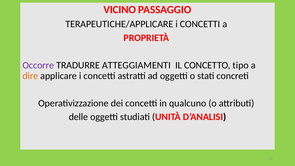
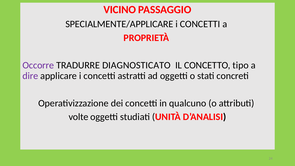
TERAPEUTICHE/APPLICARE: TERAPEUTICHE/APPLICARE -> SPECIALMENTE/APPLICARE
ATTEGGIAMENTI: ATTEGGIAMENTI -> DIAGNOSTICATO
dire colour: orange -> purple
delle: delle -> volte
